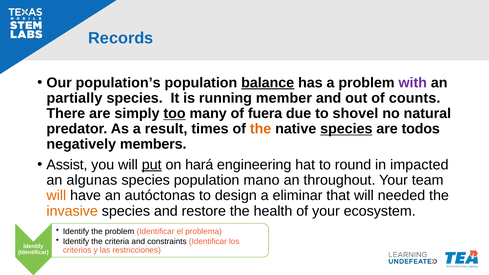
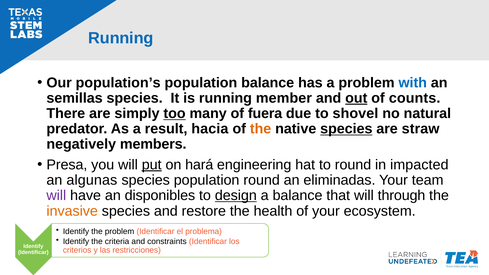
Records at (121, 38): Records -> Running
balance at (268, 83) underline: present -> none
with colour: purple -> blue
partially: partially -> semillas
out underline: none -> present
times: times -> hacia
todos: todos -> straw
Assist: Assist -> Presa
population mano: mano -> round
throughout: throughout -> eliminadas
will at (56, 196) colour: orange -> purple
autóctonas: autóctonas -> disponibles
design underline: none -> present
a eliminar: eliminar -> balance
needed: needed -> through
